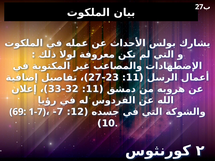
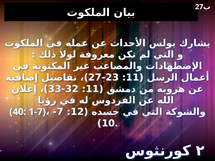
69: 69 -> 40
